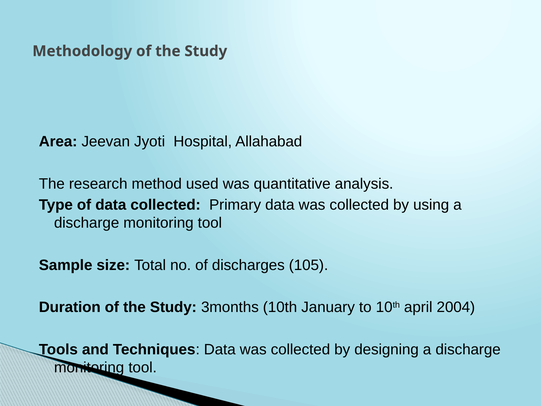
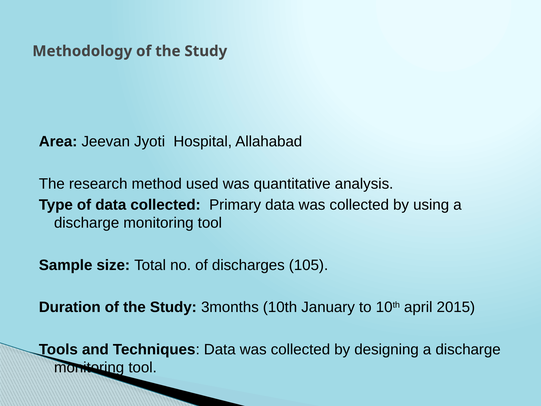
2004: 2004 -> 2015
